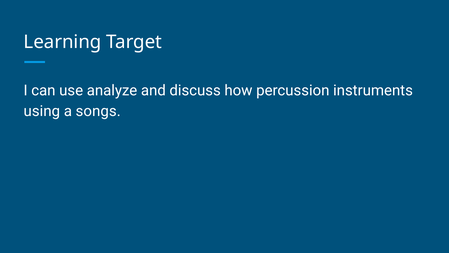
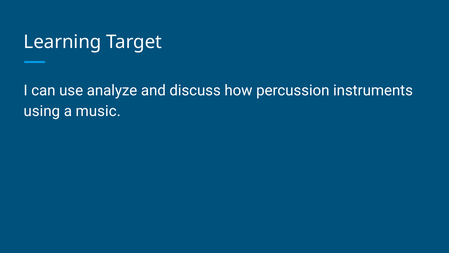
songs: songs -> music
